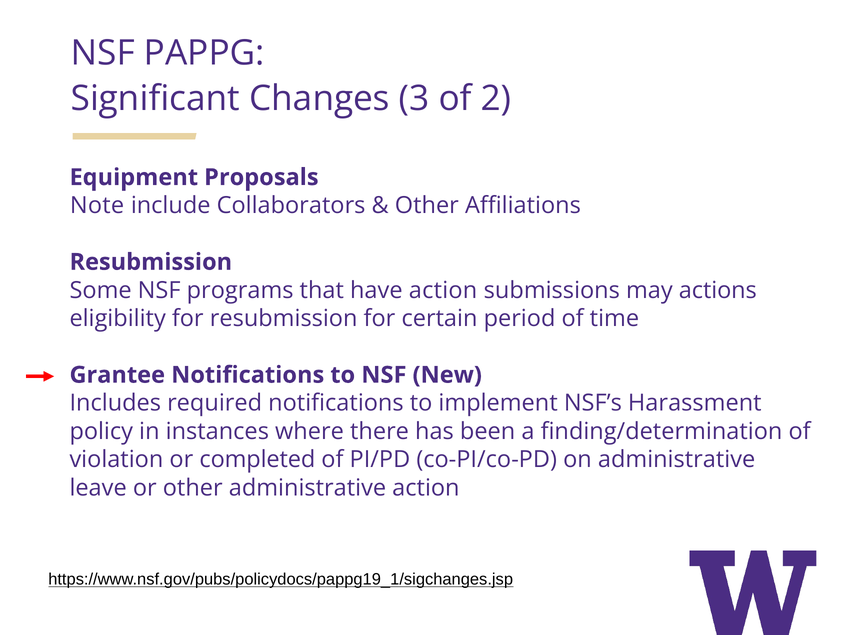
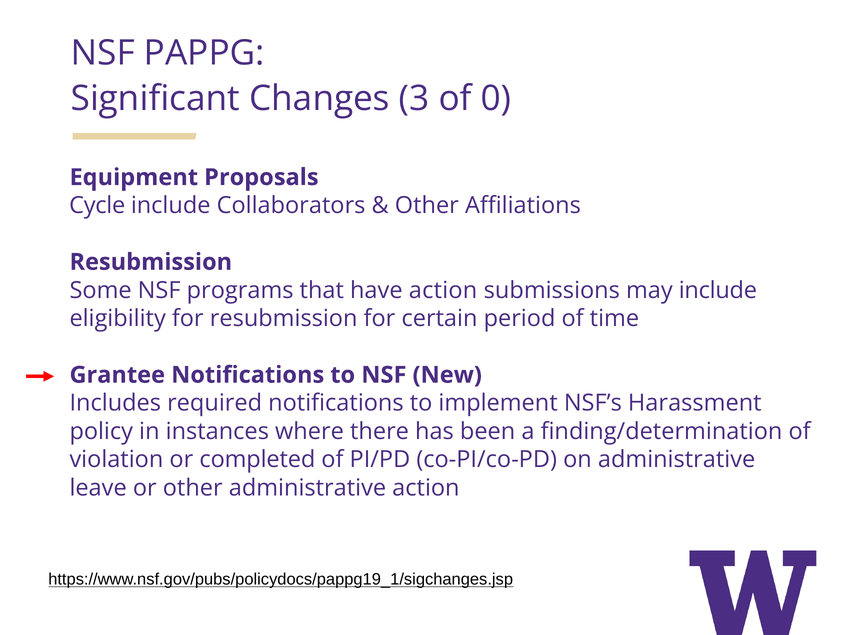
2: 2 -> 0
Note: Note -> Cycle
may actions: actions -> include
